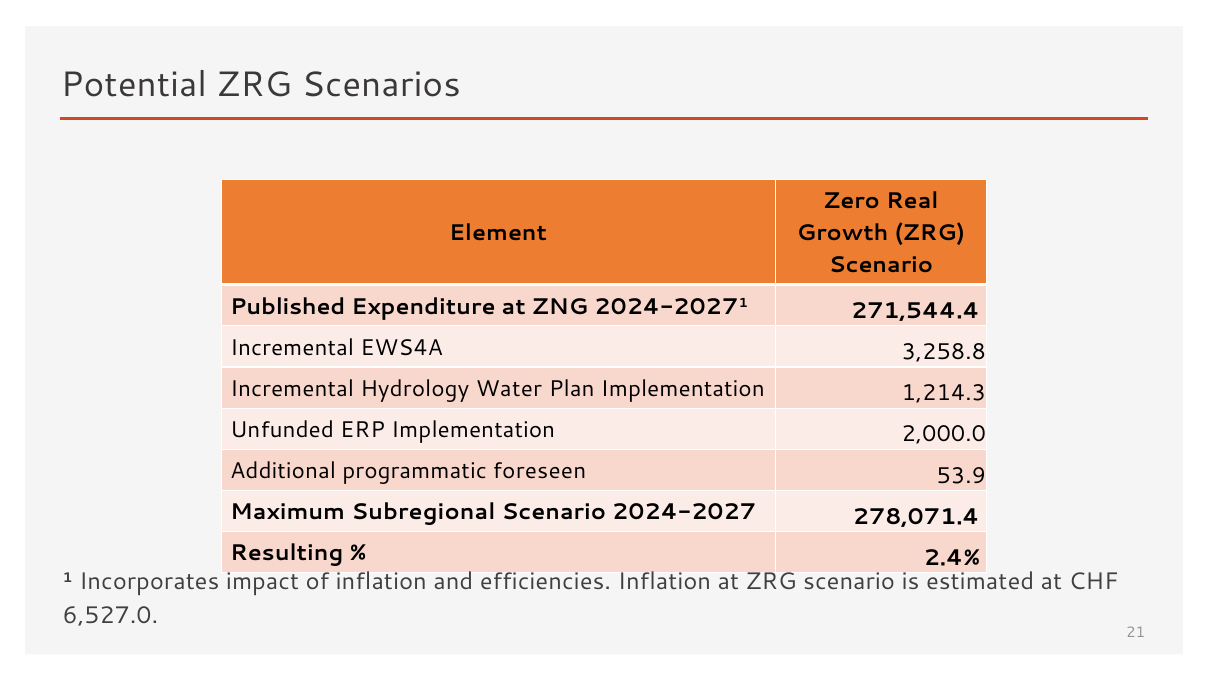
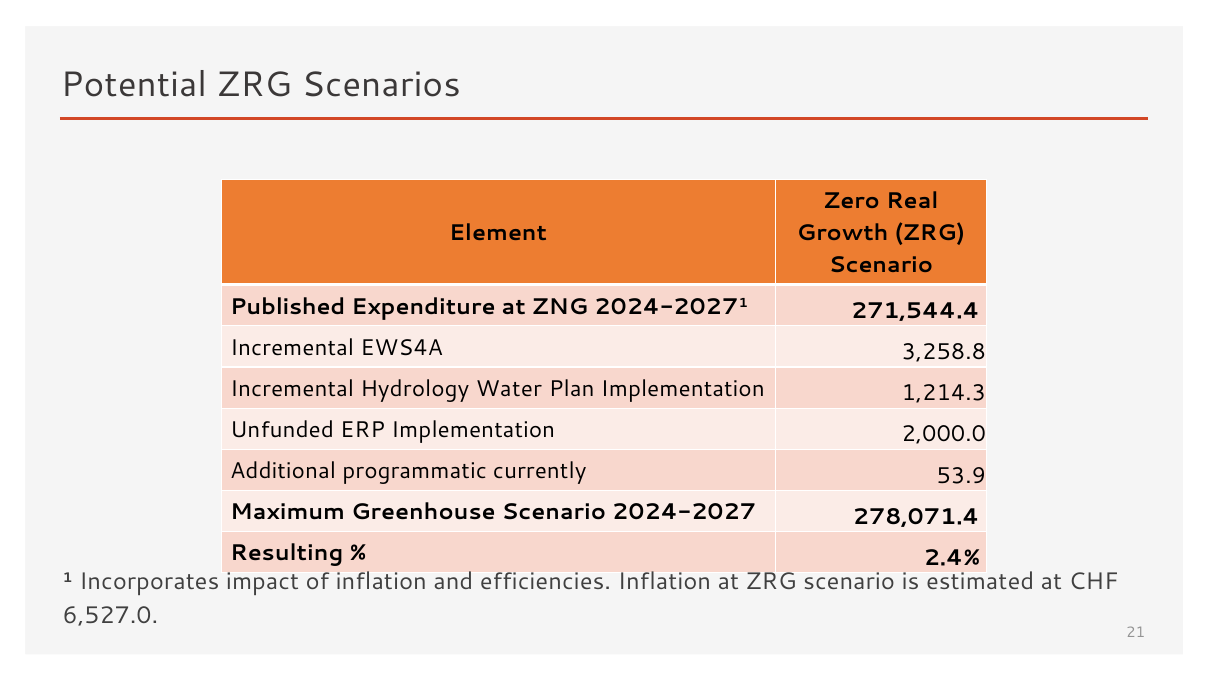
foreseen: foreseen -> currently
Subregional: Subregional -> Greenhouse
